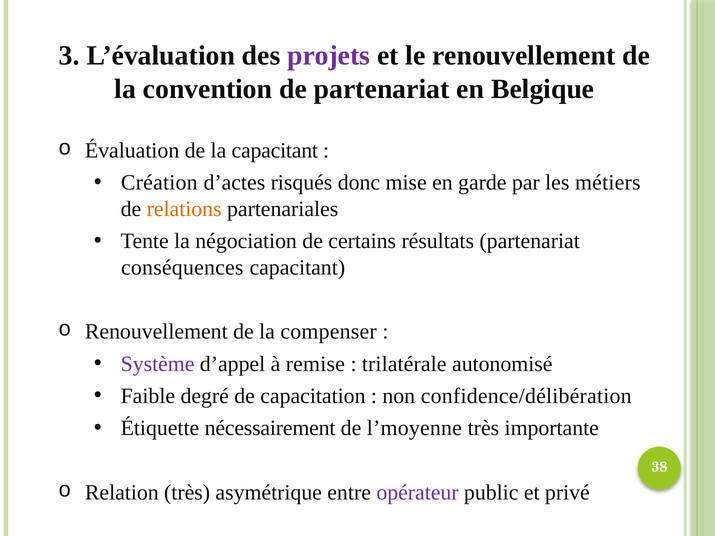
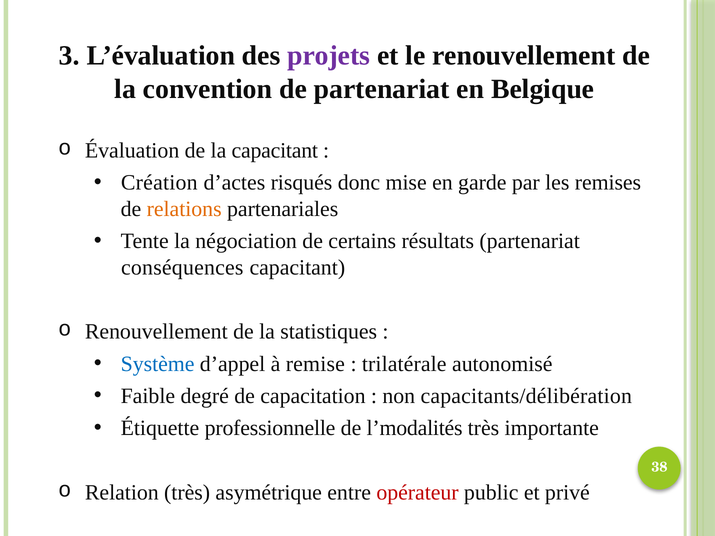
métiers: métiers -> remises
compenser: compenser -> statistiques
Système colour: purple -> blue
confidence/délibération: confidence/délibération -> capacitants/délibération
nécessairement: nécessairement -> professionnelle
l’moyenne: l’moyenne -> l’modalités
opérateur colour: purple -> red
